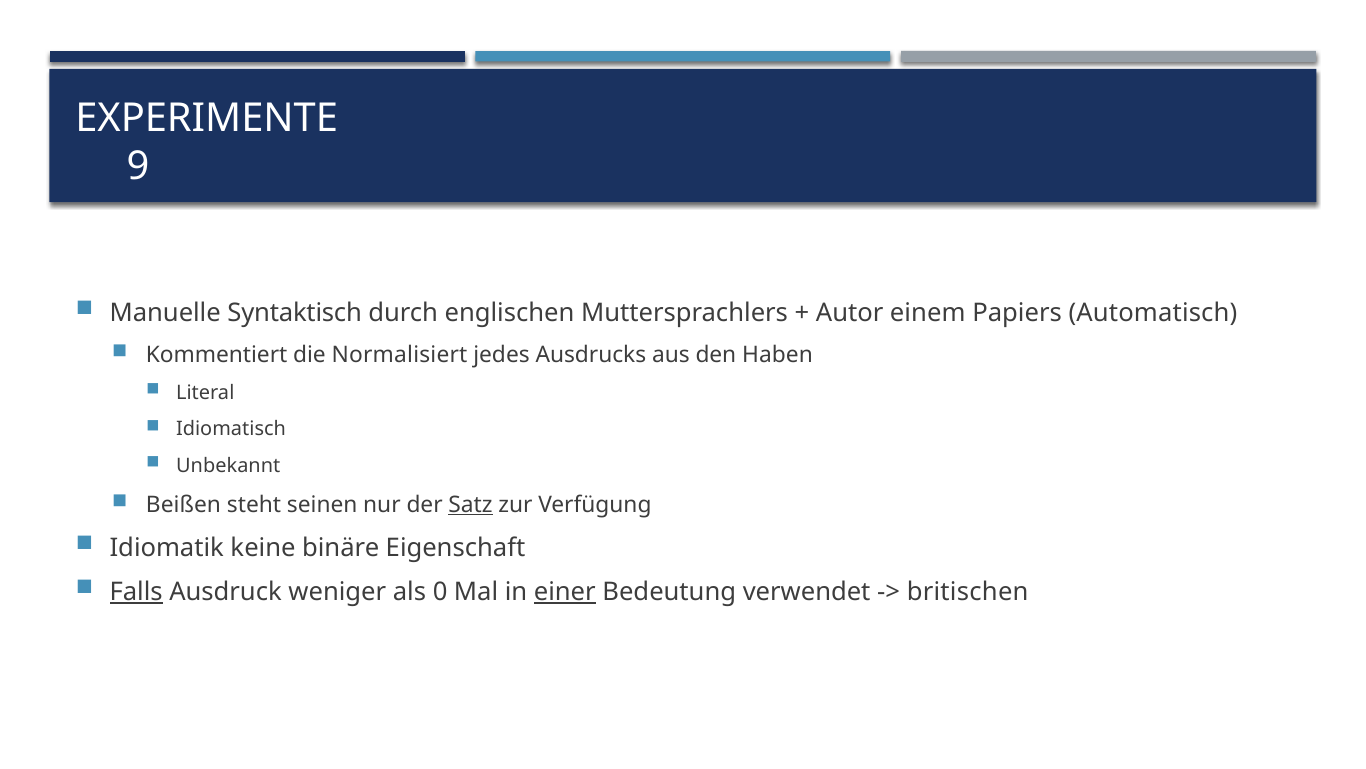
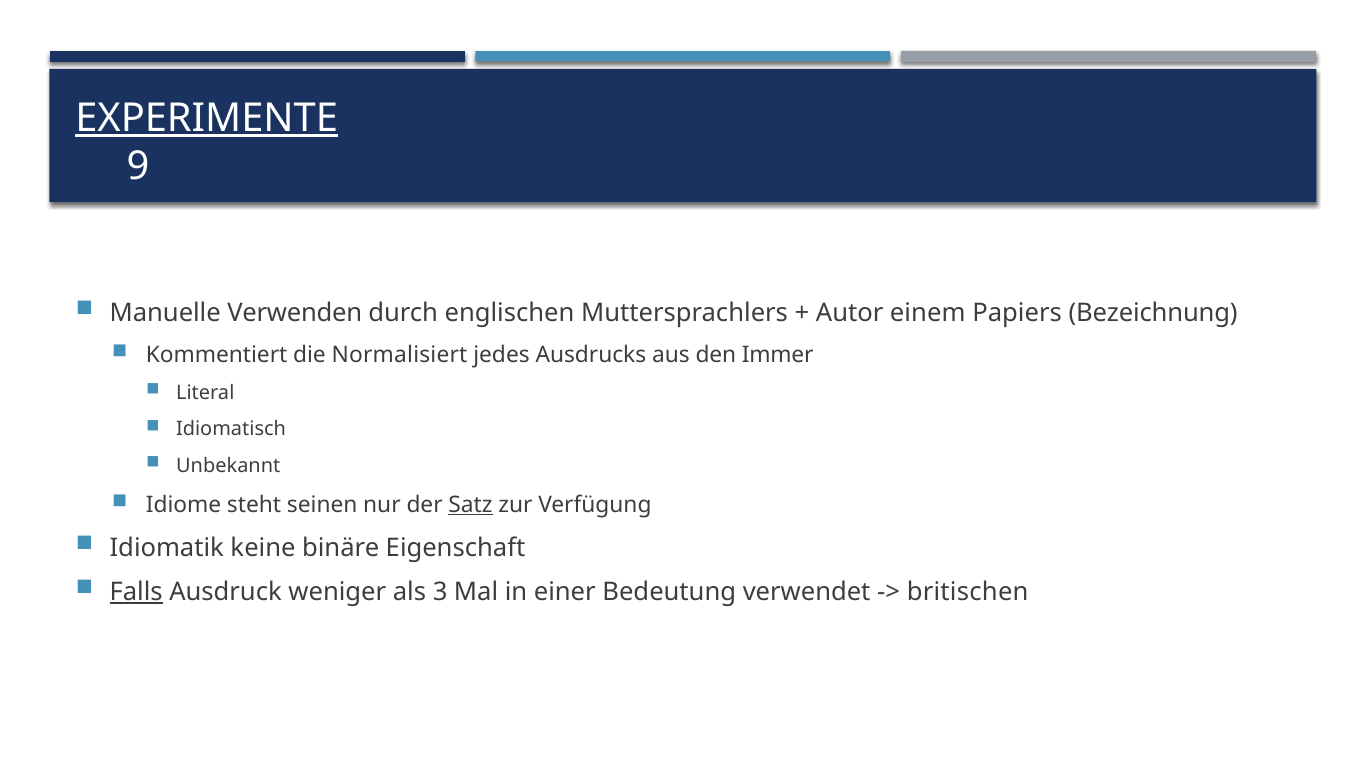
EXPERIMENTE underline: none -> present
Syntaktisch: Syntaktisch -> Verwenden
Automatisch: Automatisch -> Bezeichnung
Haben: Haben -> Immer
Beißen: Beißen -> Idiome
0: 0 -> 3
einer underline: present -> none
